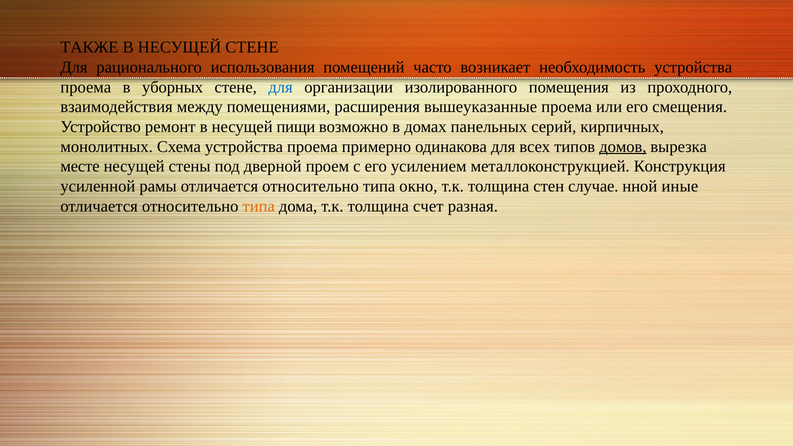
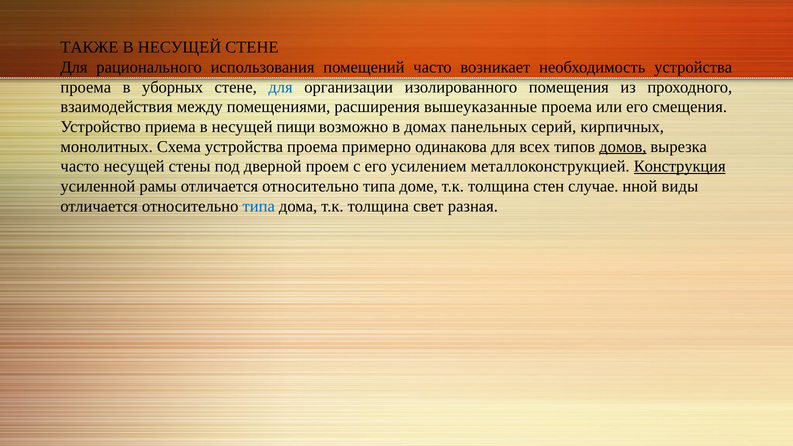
ремонт: ремонт -> приема
месте at (80, 166): месте -> часто
Конструкция underline: none -> present
окно: окно -> доме
иные: иные -> виды
типа at (259, 206) colour: orange -> blue
счет: счет -> свет
